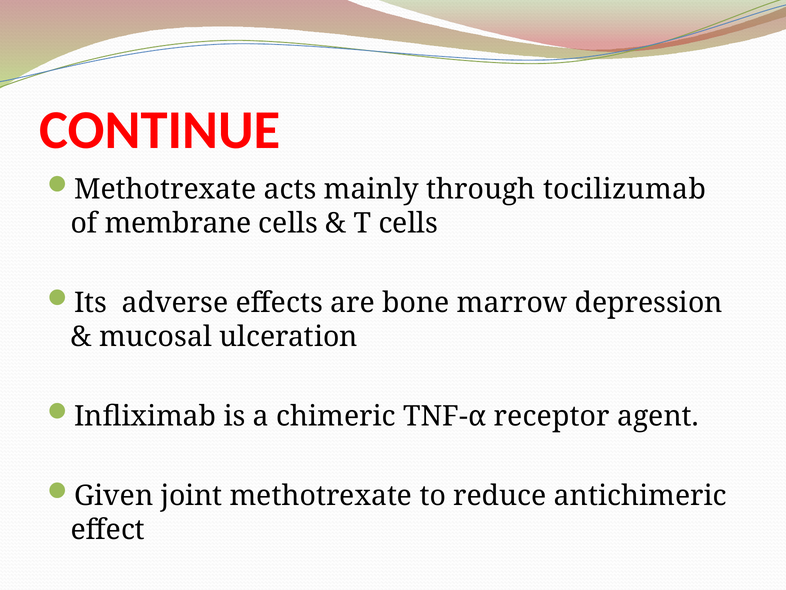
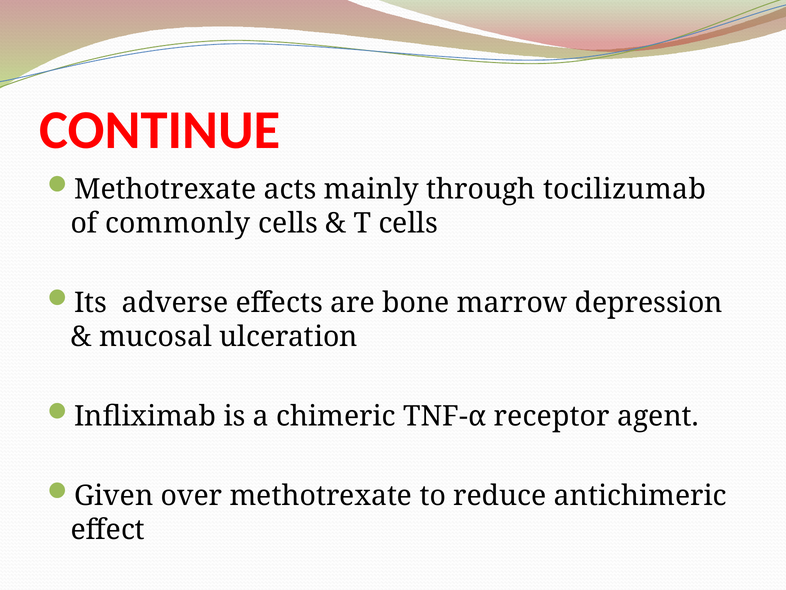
membrane: membrane -> commonly
joint: joint -> over
